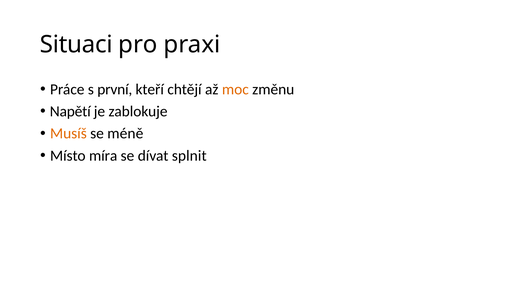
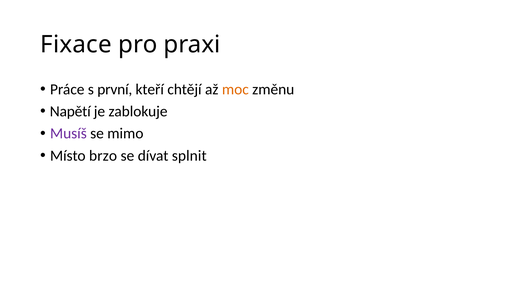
Situaci: Situaci -> Fixace
Musíš colour: orange -> purple
méně: méně -> mimo
míra: míra -> brzo
